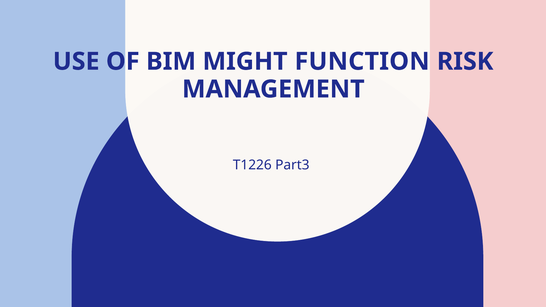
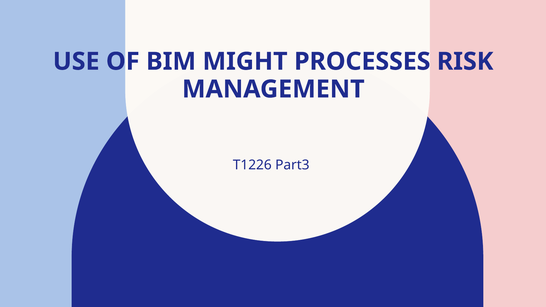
FUNCTION: FUNCTION -> PROCESSES
